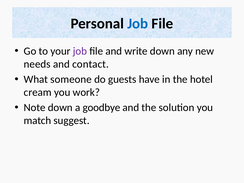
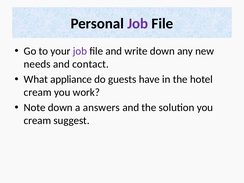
Job at (138, 24) colour: blue -> purple
someone: someone -> appliance
goodbye: goodbye -> answers
match at (37, 121): match -> cream
